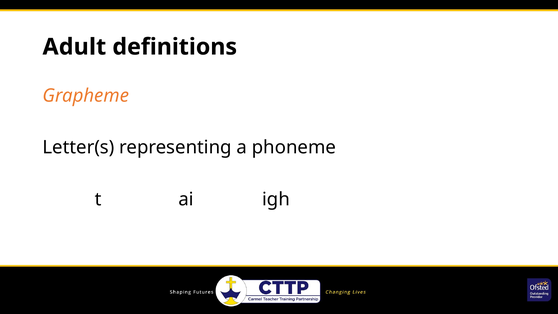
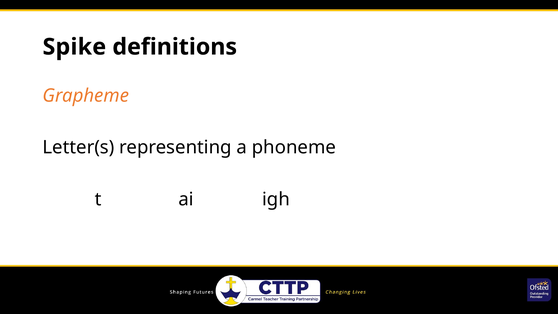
Adult: Adult -> Spike
